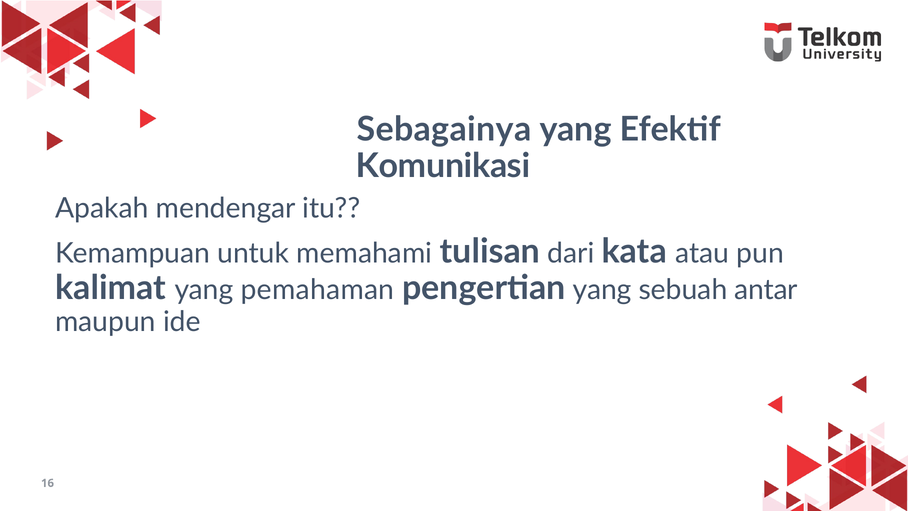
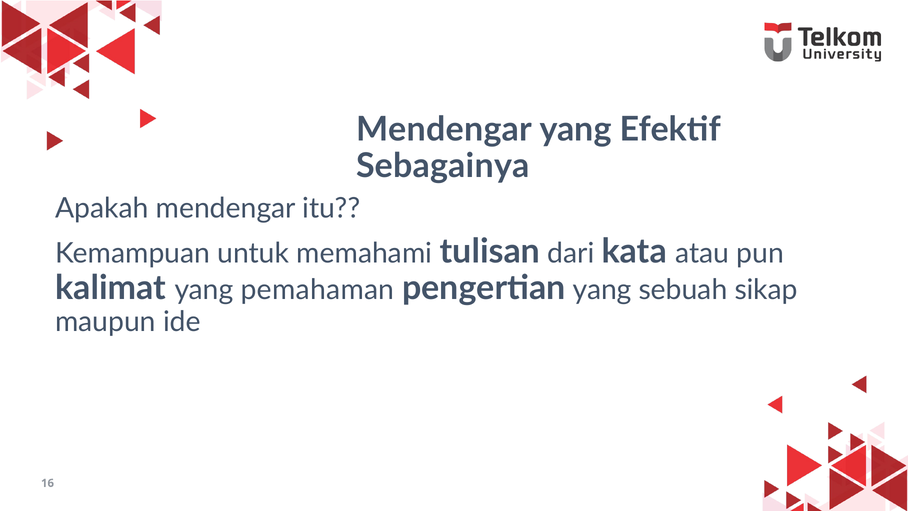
Sebagainya at (444, 129): Sebagainya -> Mendengar
Komunikasi: Komunikasi -> Sebagainya
antar: antar -> sikap
